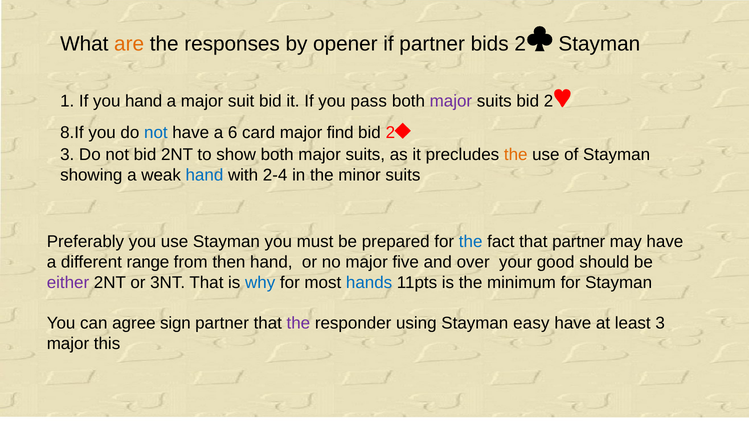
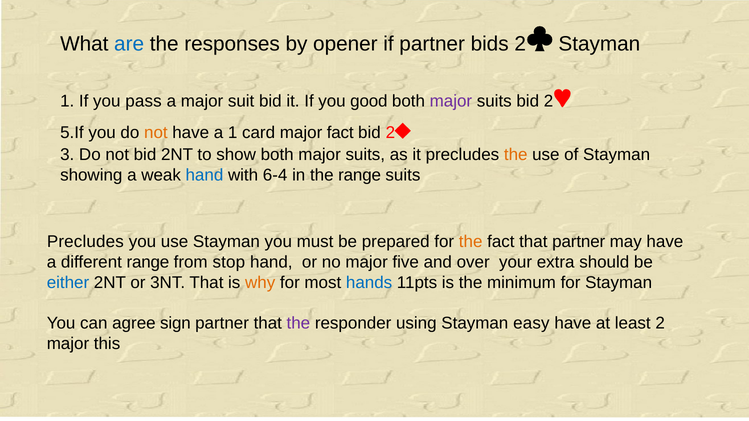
are colour: orange -> blue
you hand: hand -> pass
pass: pass -> good
8.If: 8.If -> 5.If
not at (156, 133) colour: blue -> orange
a 6: 6 -> 1
major find: find -> fact
2-4: 2-4 -> 6-4
the minor: minor -> range
Preferably at (85, 242): Preferably -> Precludes
the at (471, 242) colour: blue -> orange
then: then -> stop
good: good -> extra
either colour: purple -> blue
why colour: blue -> orange
least 3: 3 -> 2
